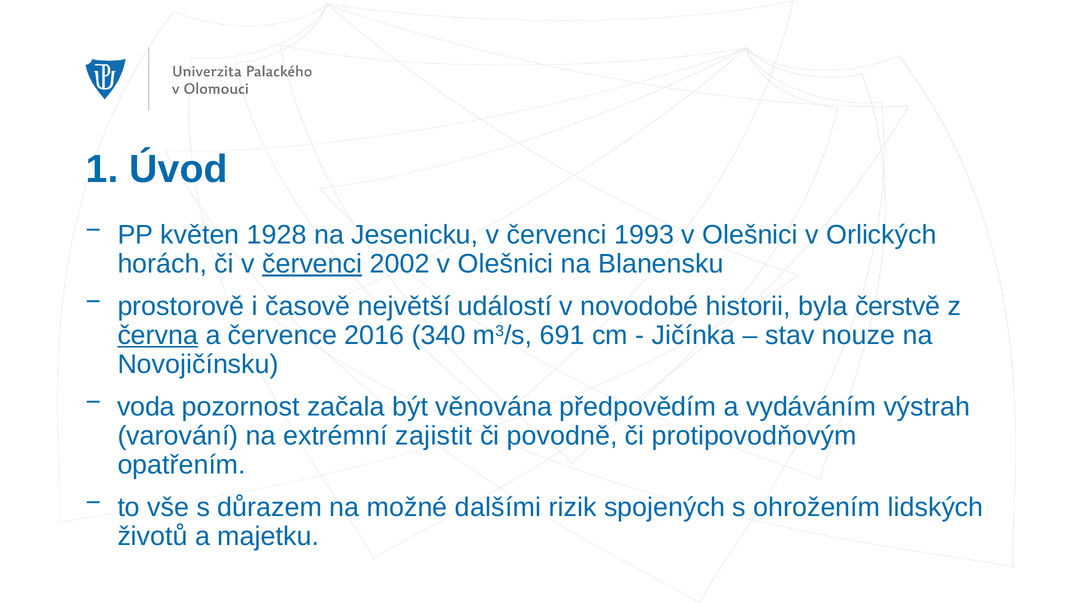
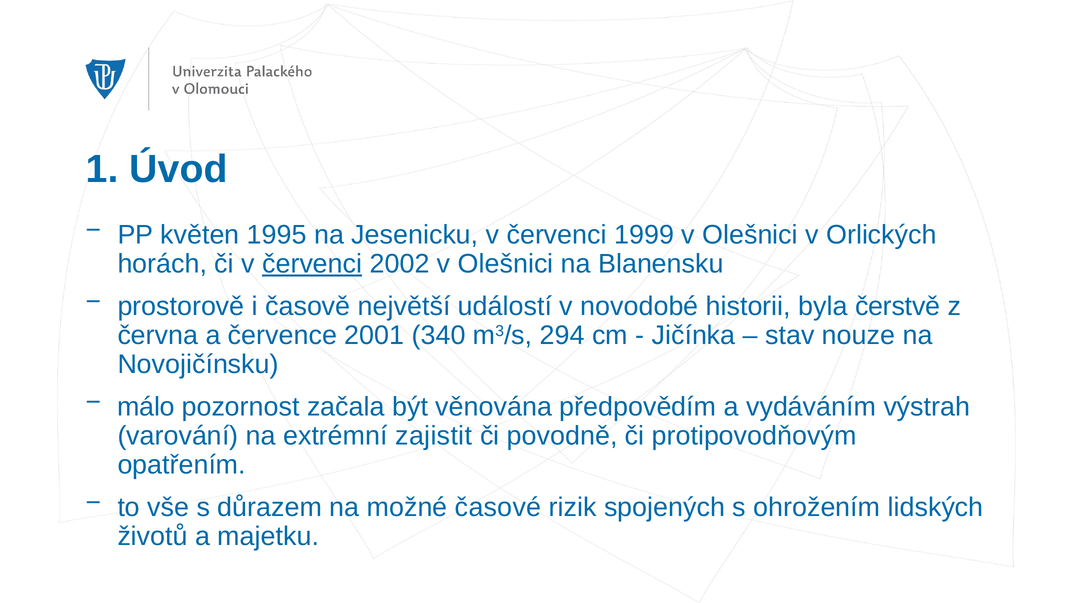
1928: 1928 -> 1995
1993: 1993 -> 1999
června underline: present -> none
2016: 2016 -> 2001
691: 691 -> 294
voda: voda -> málo
dalšími: dalšími -> časové
